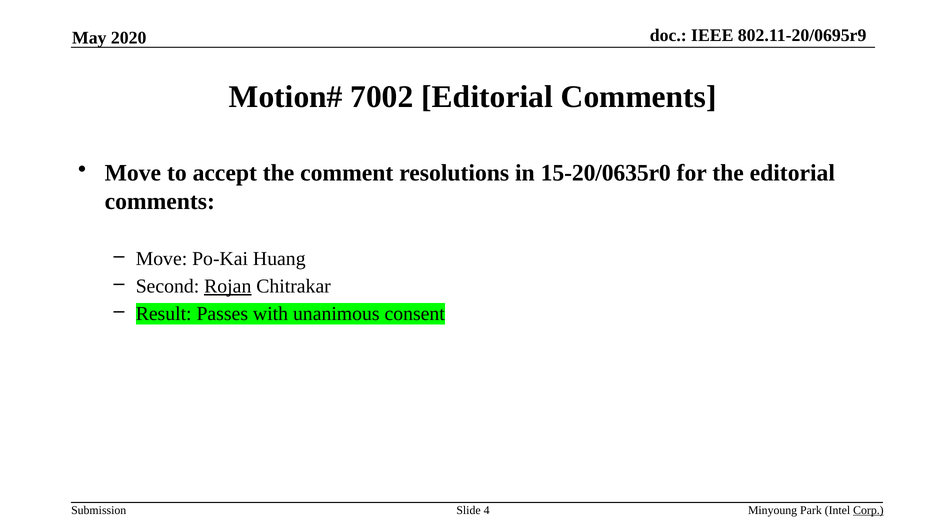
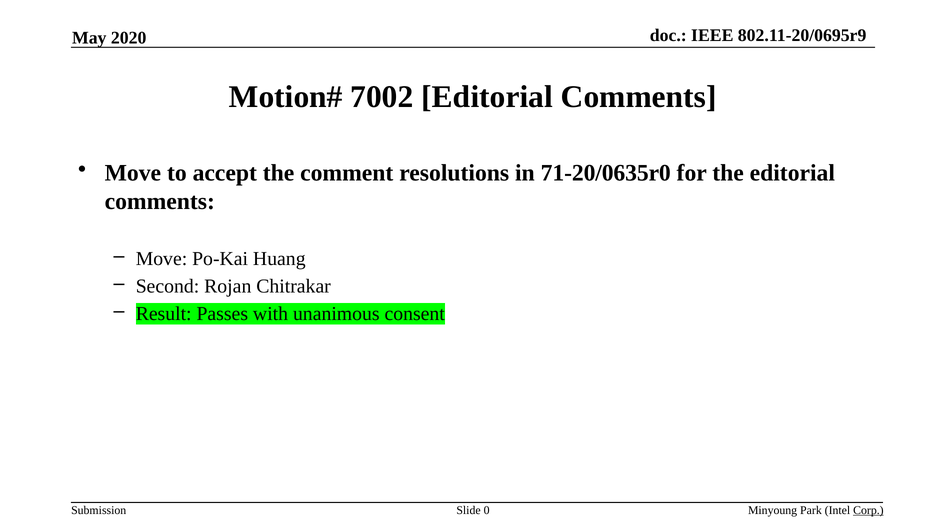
15-20/0635r0: 15-20/0635r0 -> 71-20/0635r0
Rojan underline: present -> none
4: 4 -> 0
